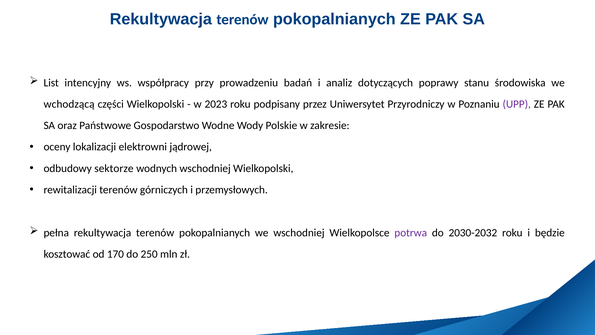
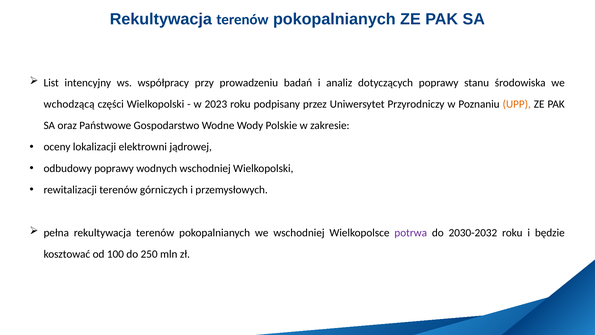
UPP colour: purple -> orange
odbudowy sektorze: sektorze -> poprawy
170: 170 -> 100
